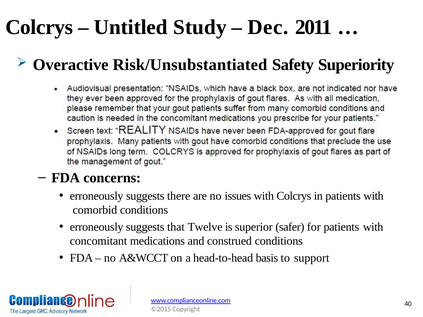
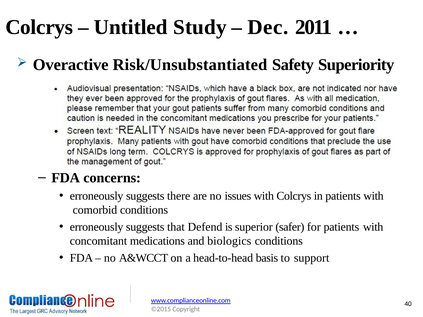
Twelve: Twelve -> Defend
construed: construed -> biologics
